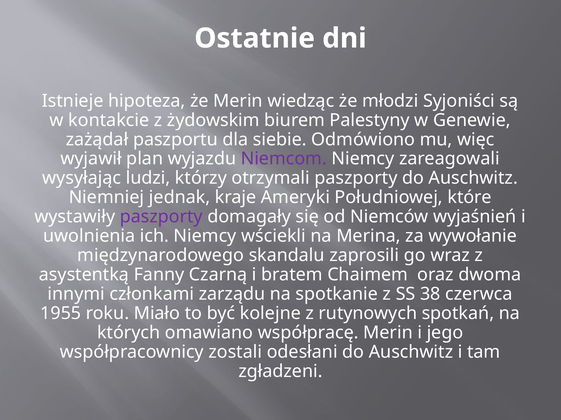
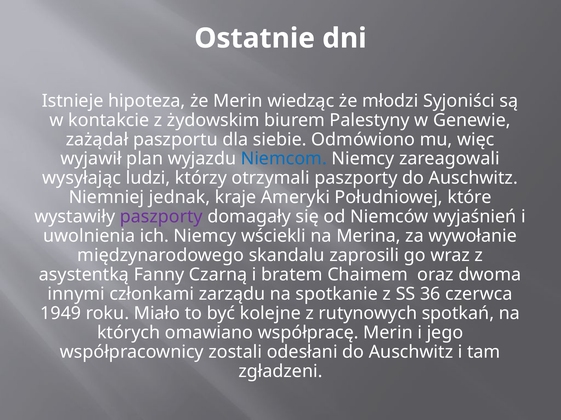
Niemcom colour: purple -> blue
38: 38 -> 36
1955: 1955 -> 1949
